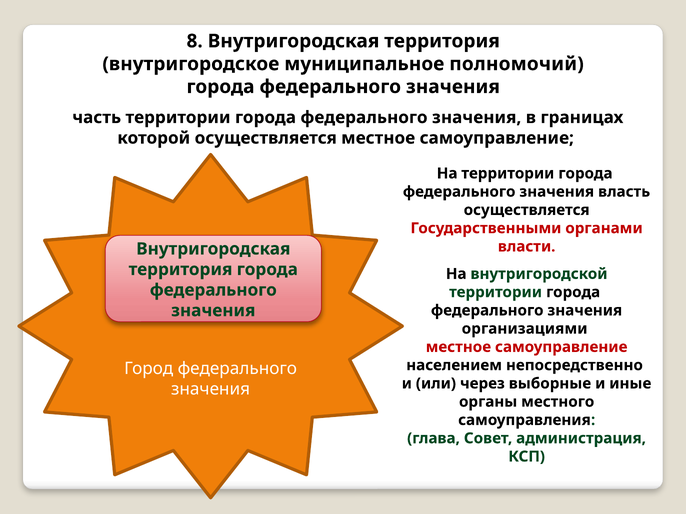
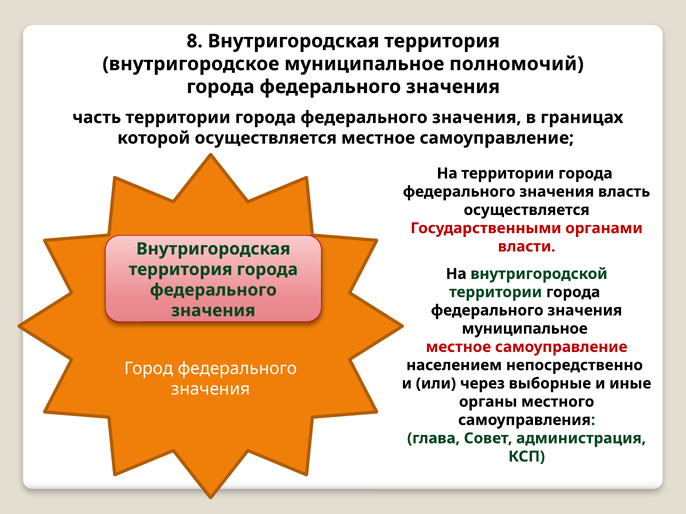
организациями at (525, 329): организациями -> муниципальное
